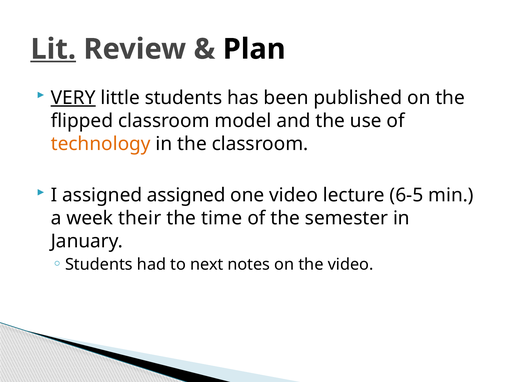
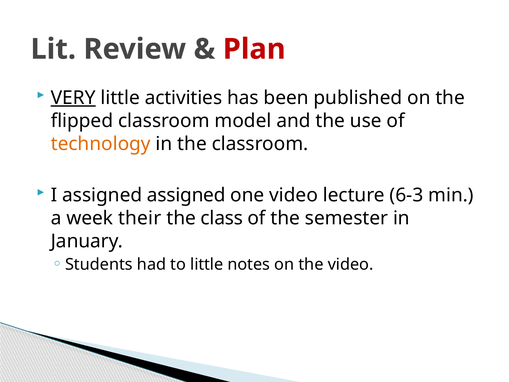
Lit underline: present -> none
Plan colour: black -> red
little students: students -> activities
6-5: 6-5 -> 6-3
time: time -> class
to next: next -> little
